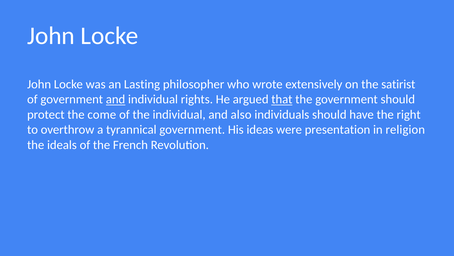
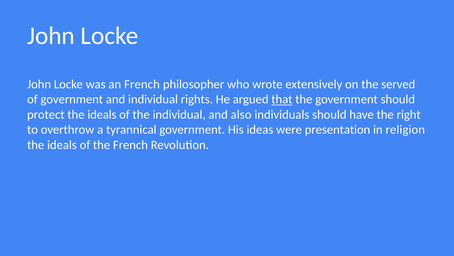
an Lasting: Lasting -> French
satirist: satirist -> served
and at (116, 99) underline: present -> none
protect the come: come -> ideals
